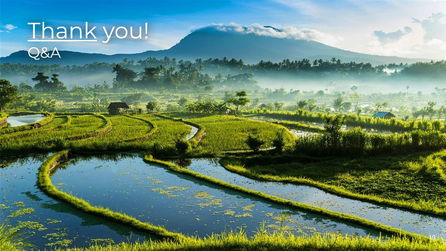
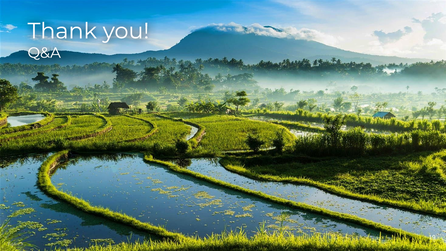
Thank underline: present -> none
